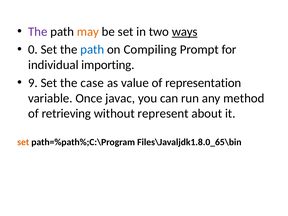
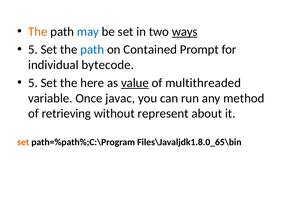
The at (38, 32) colour: purple -> orange
may colour: orange -> blue
0 at (33, 50): 0 -> 5
Compiling: Compiling -> Contained
importing: importing -> bytecode
9 at (33, 83): 9 -> 5
case: case -> here
value underline: none -> present
representation: representation -> multithreaded
